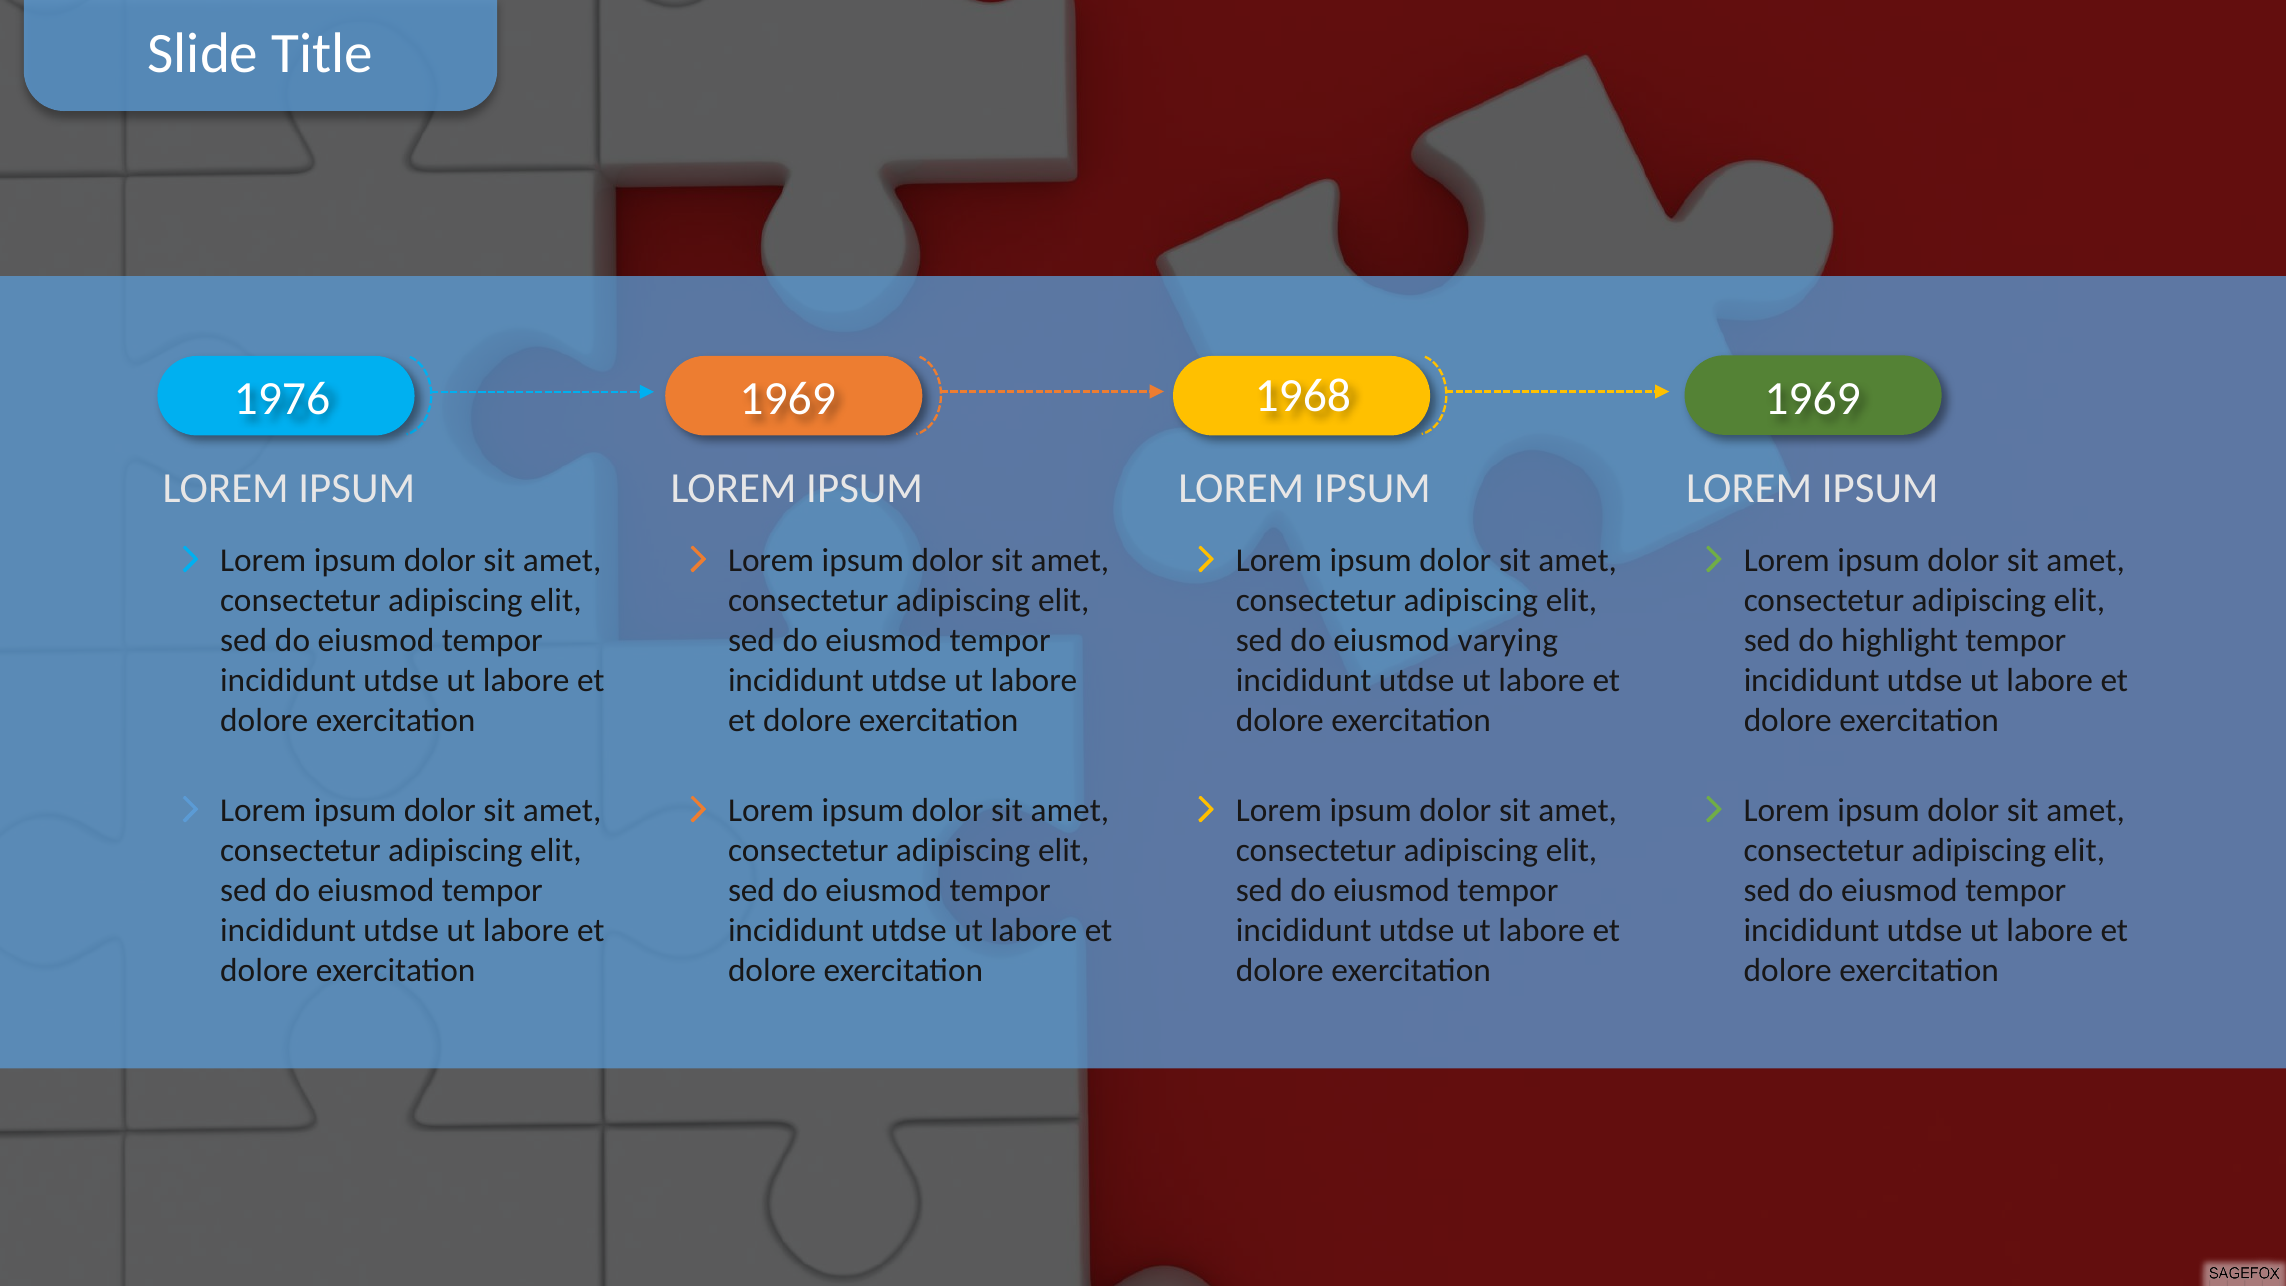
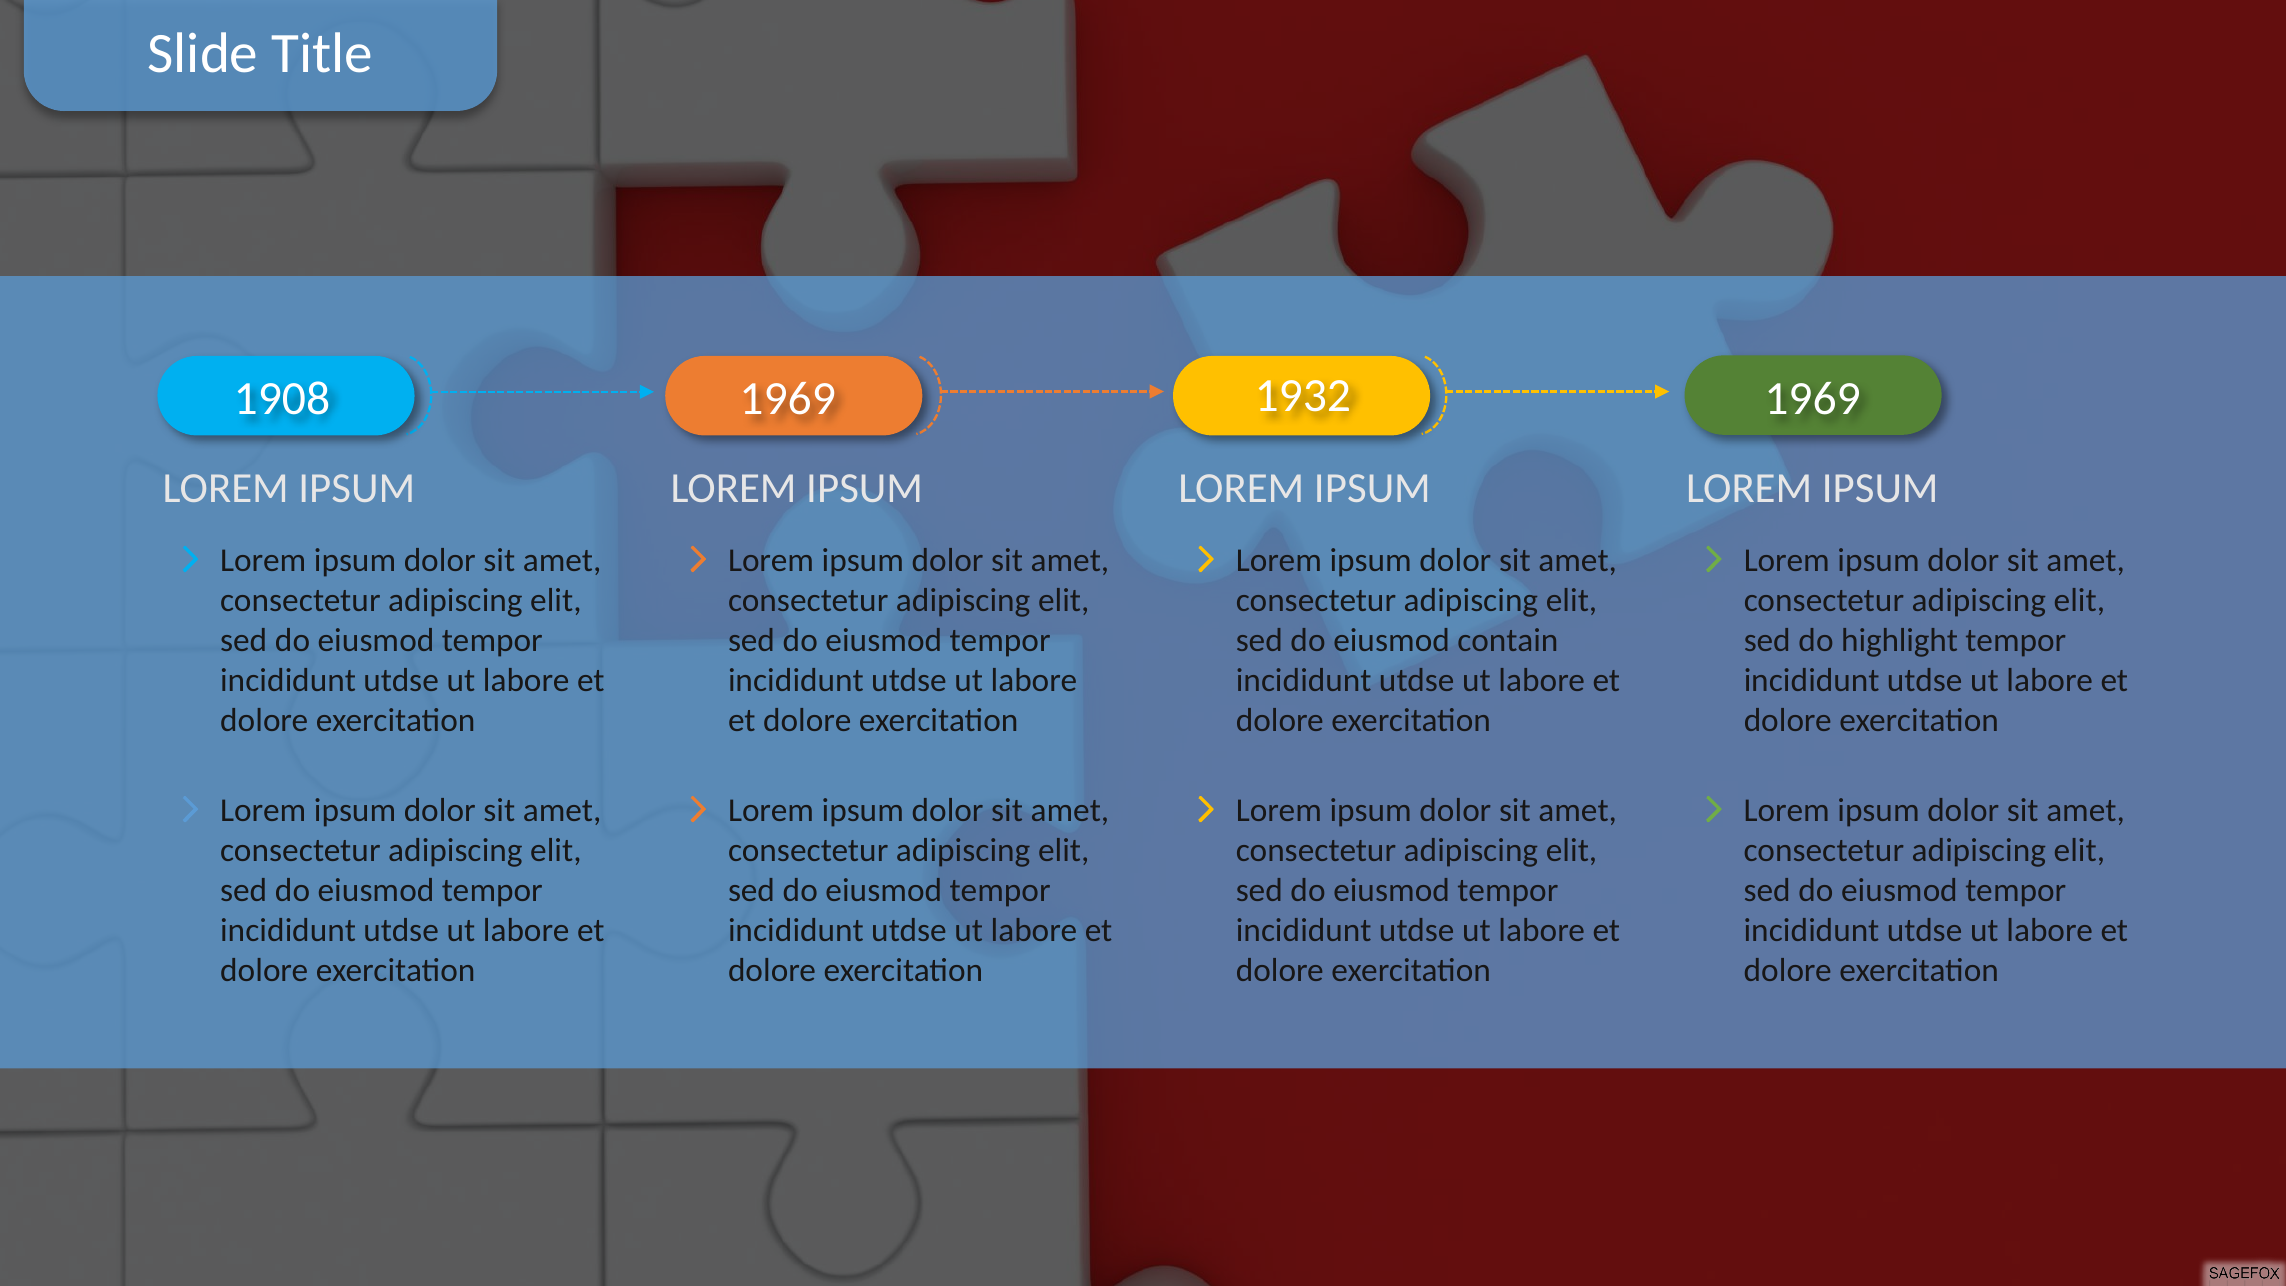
1976: 1976 -> 1908
1968: 1968 -> 1932
varying: varying -> contain
